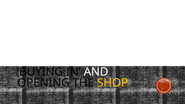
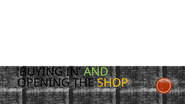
AND colour: white -> light green
